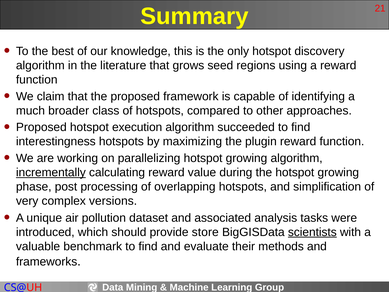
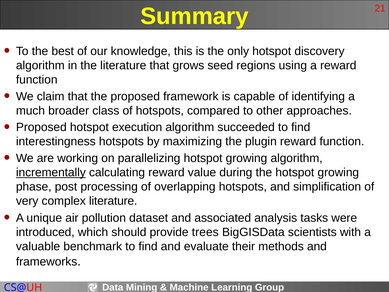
complex versions: versions -> literature
store: store -> trees
scientists underline: present -> none
